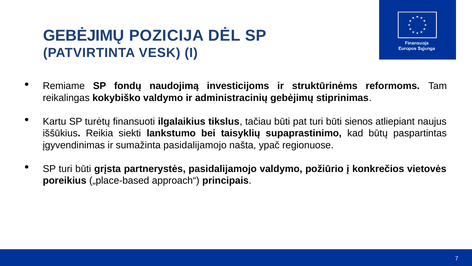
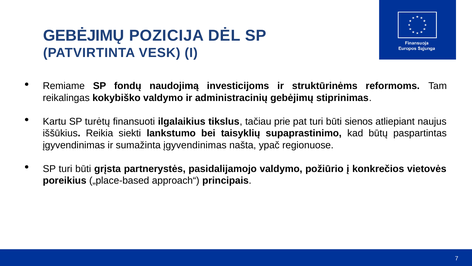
tačiau būti: būti -> prie
sumažinta pasidalijamojo: pasidalijamojo -> įgyvendinimas
